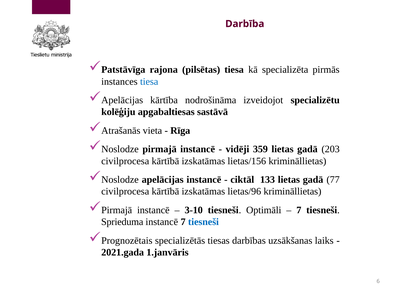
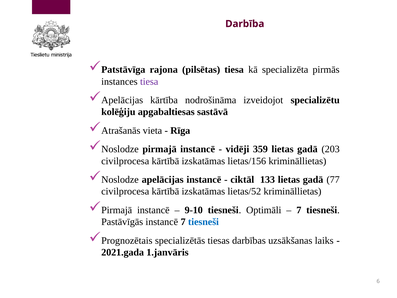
tiesa at (149, 81) colour: blue -> purple
lietas/96: lietas/96 -> lietas/52
3-10: 3-10 -> 9-10
Sprieduma: Sprieduma -> Pastāvīgās
